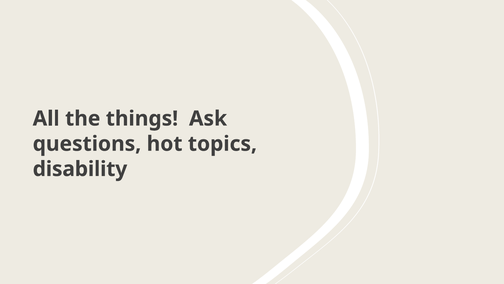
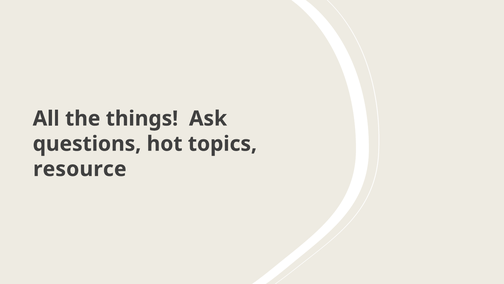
disability: disability -> resource
